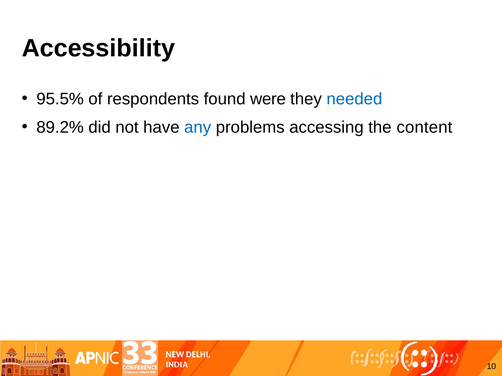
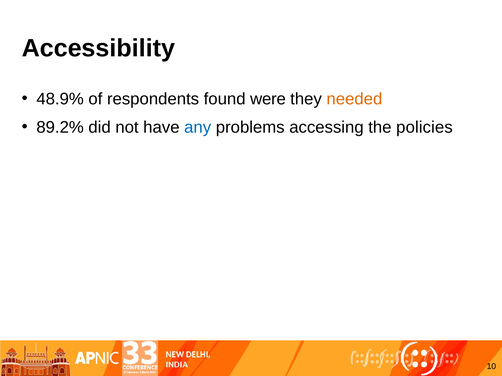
95.5%: 95.5% -> 48.9%
needed colour: blue -> orange
content: content -> policies
